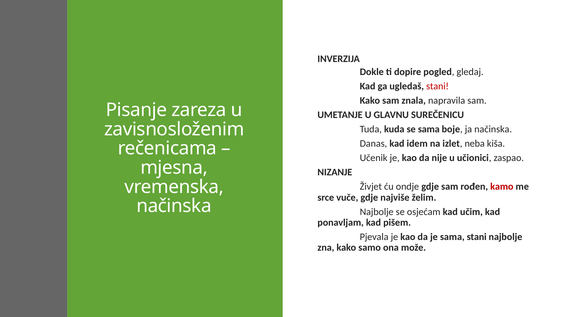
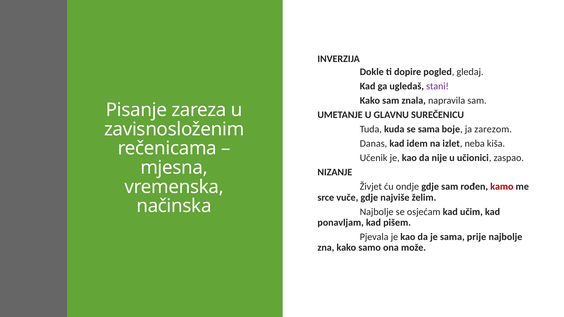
stani at (437, 86) colour: red -> purple
ja načinska: načinska -> zarezom
sama stani: stani -> prije
